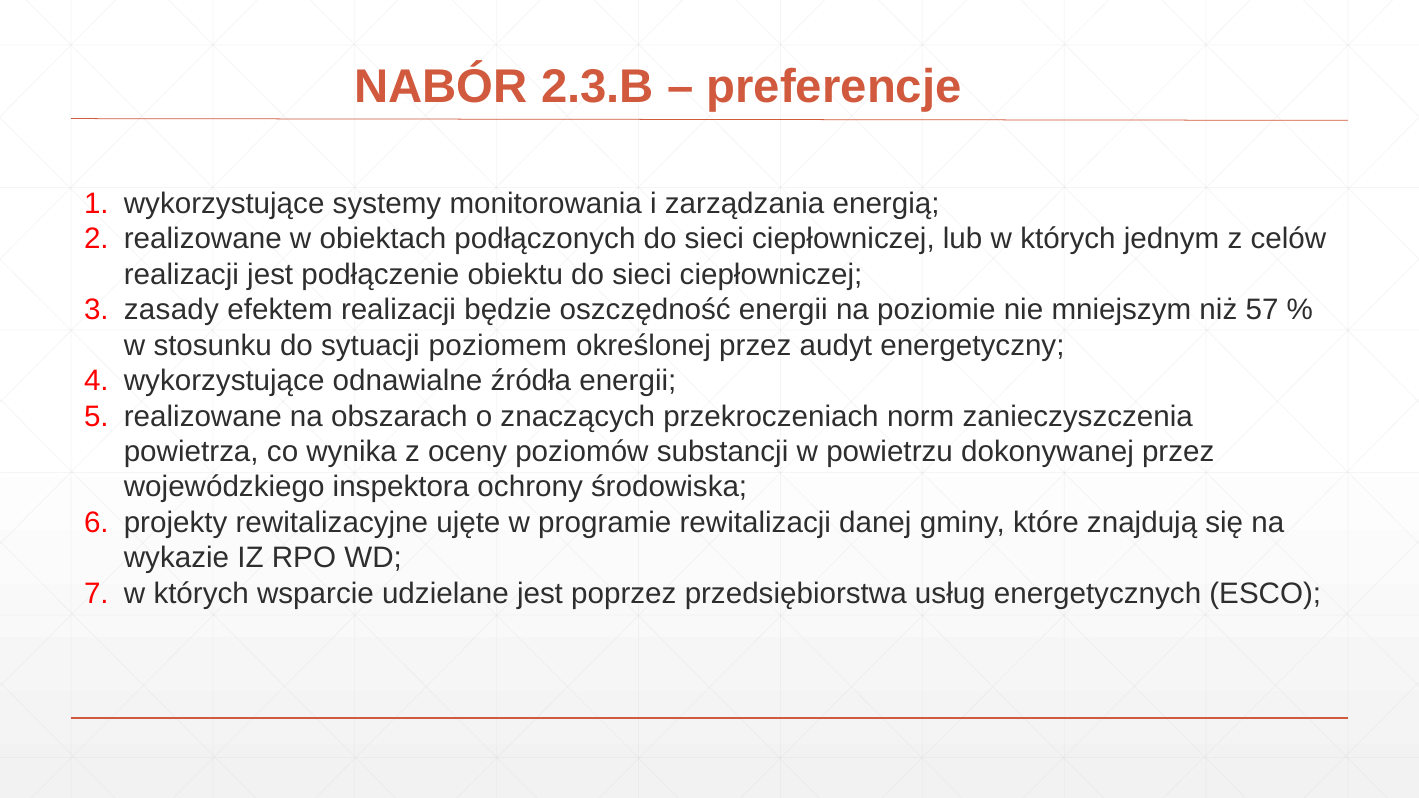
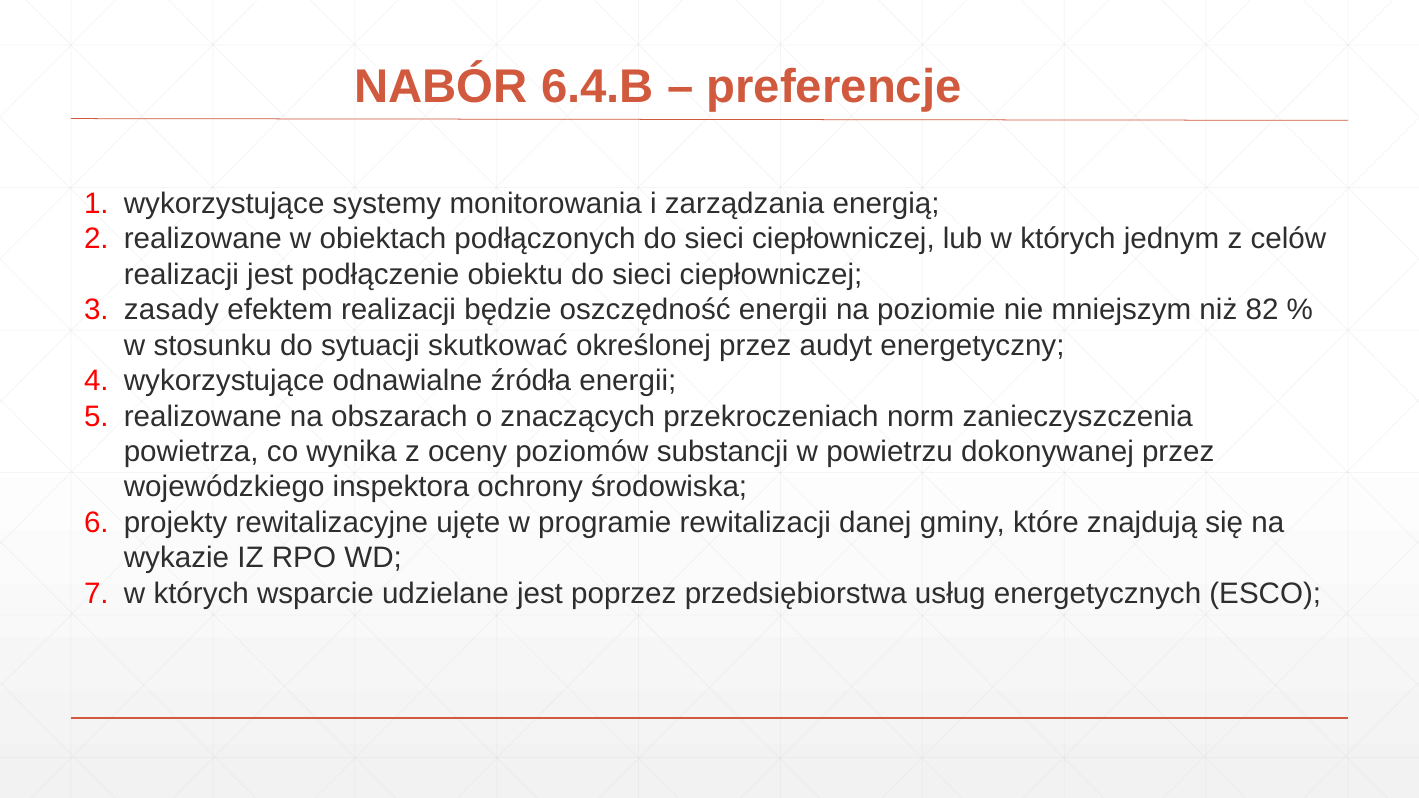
2.3.B: 2.3.B -> 6.4.B
57: 57 -> 82
poziomem: poziomem -> skutkować
